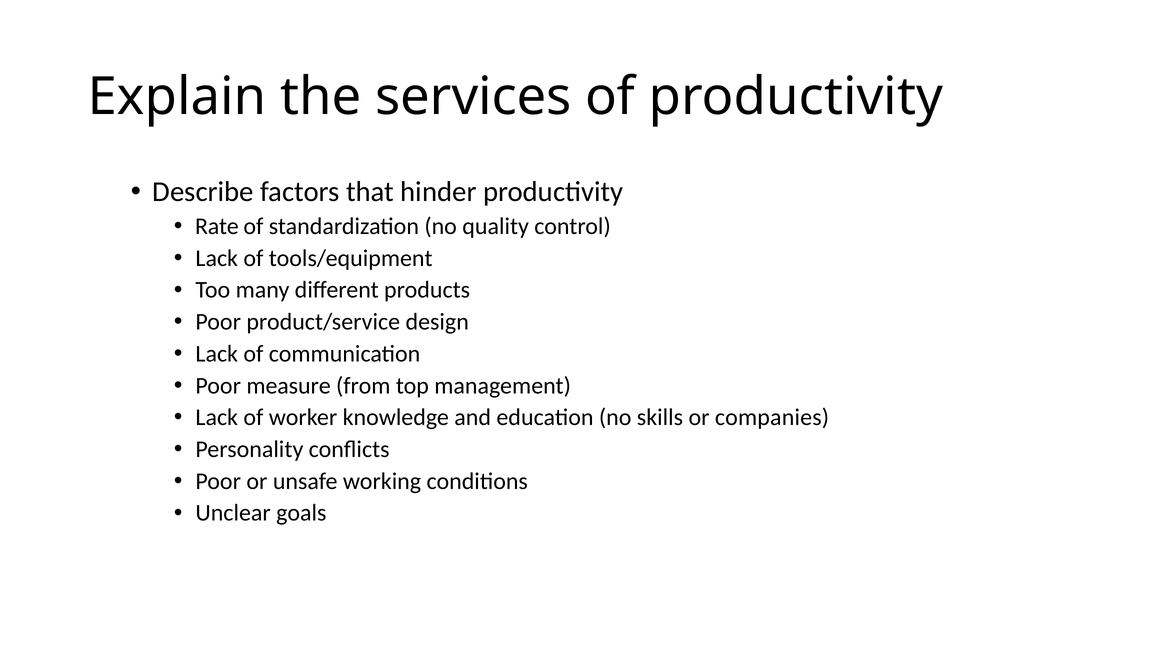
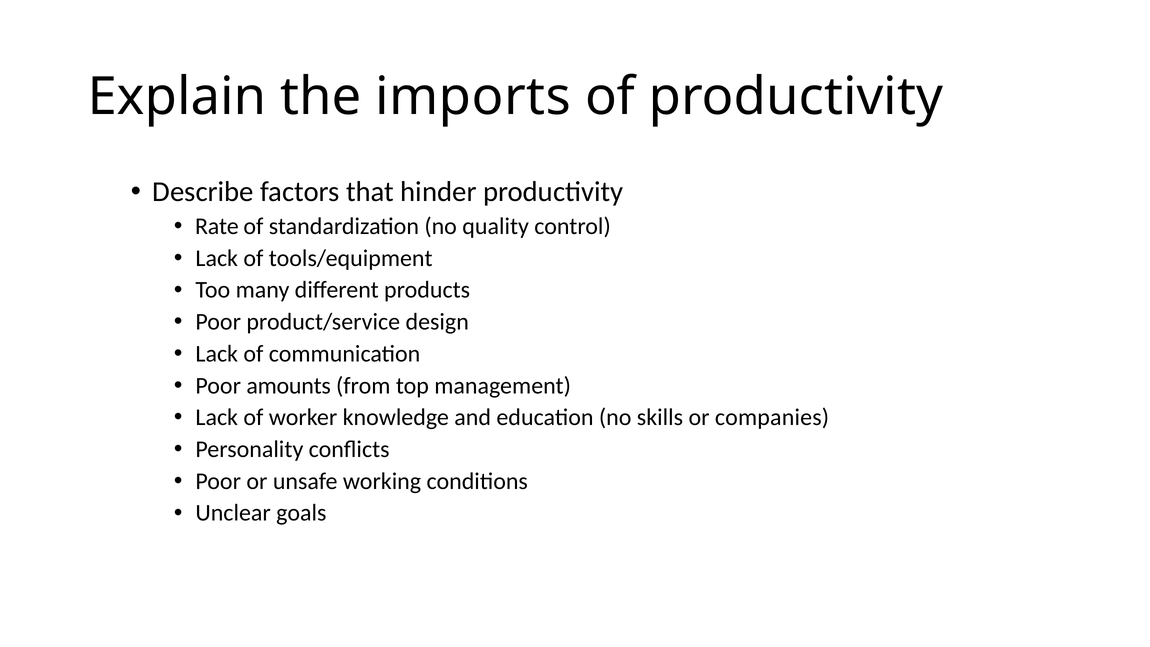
services: services -> imports
measure: measure -> amounts
